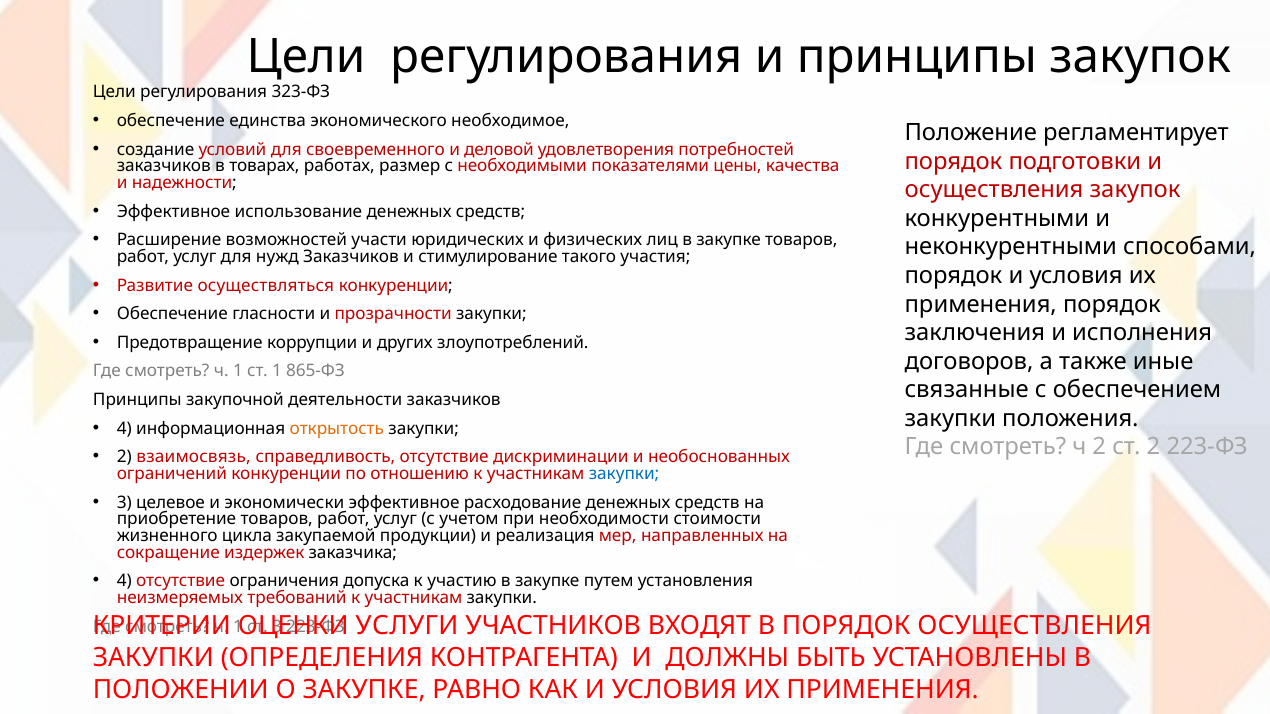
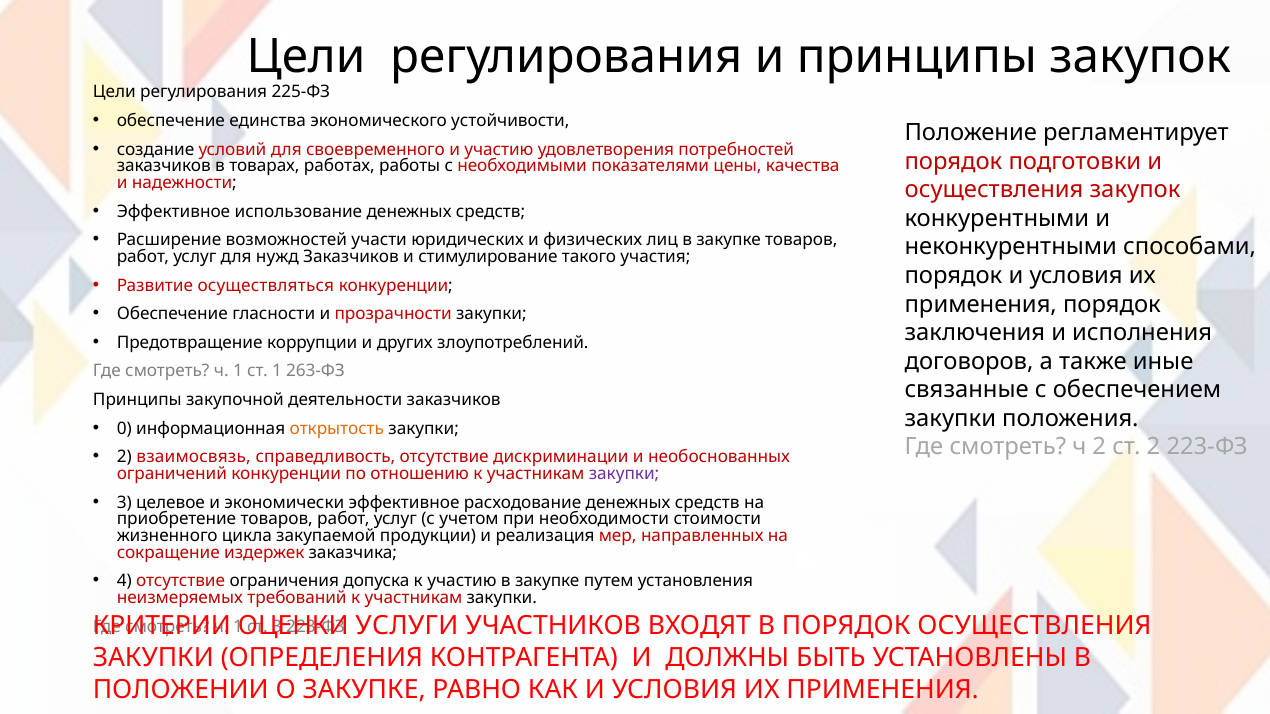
323-ФЗ: 323-ФЗ -> 225-ФЗ
необходимое: необходимое -> устойчивости
и деловой: деловой -> участию
размер: размер -> работы
865-ФЗ: 865-ФЗ -> 263-ФЗ
4 at (124, 429): 4 -> 0
закупки at (624, 474) colour: blue -> purple
